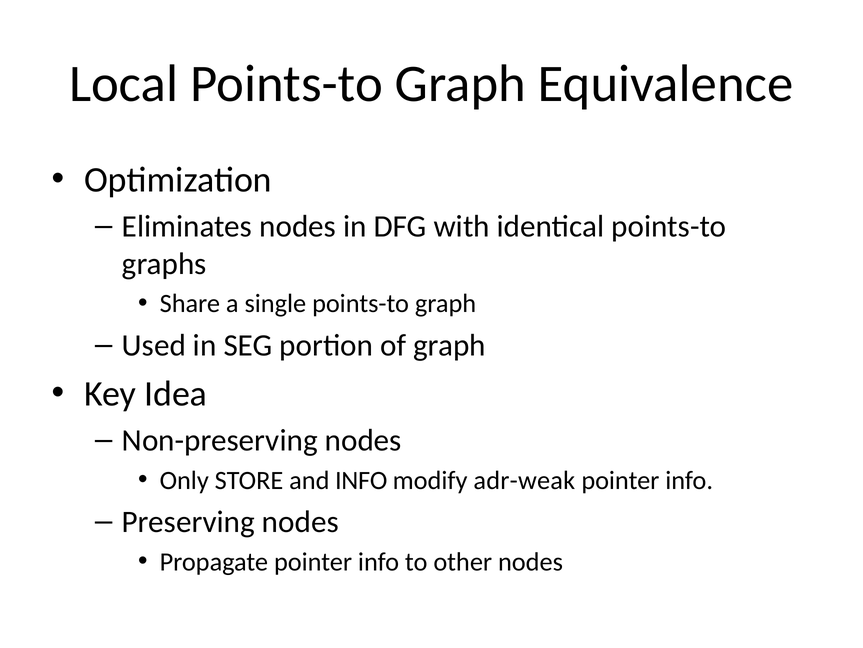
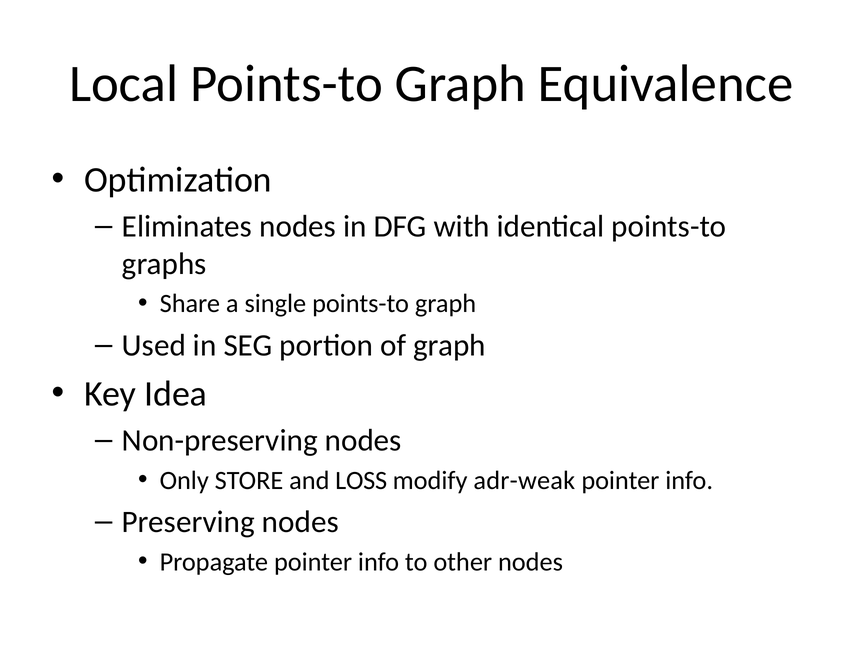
and INFO: INFO -> LOSS
